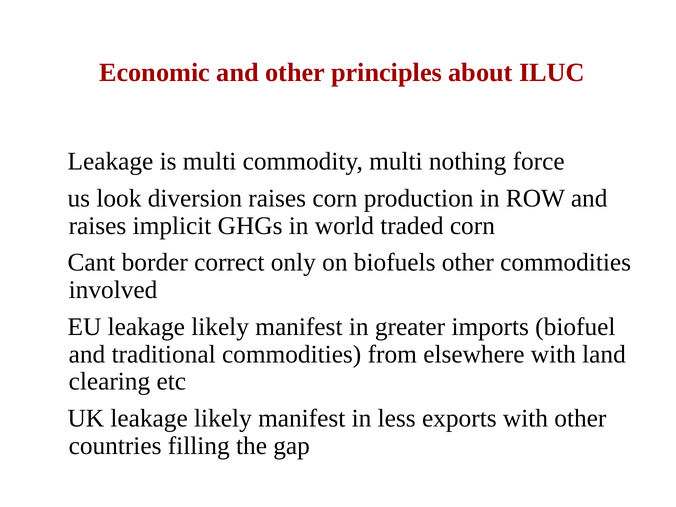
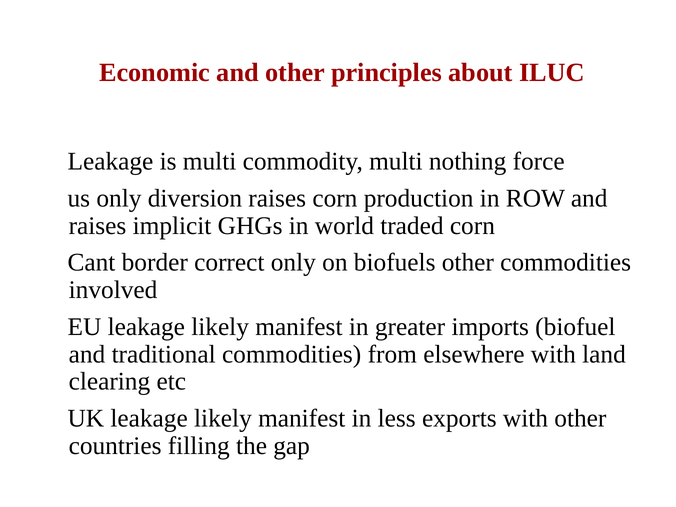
us look: look -> only
